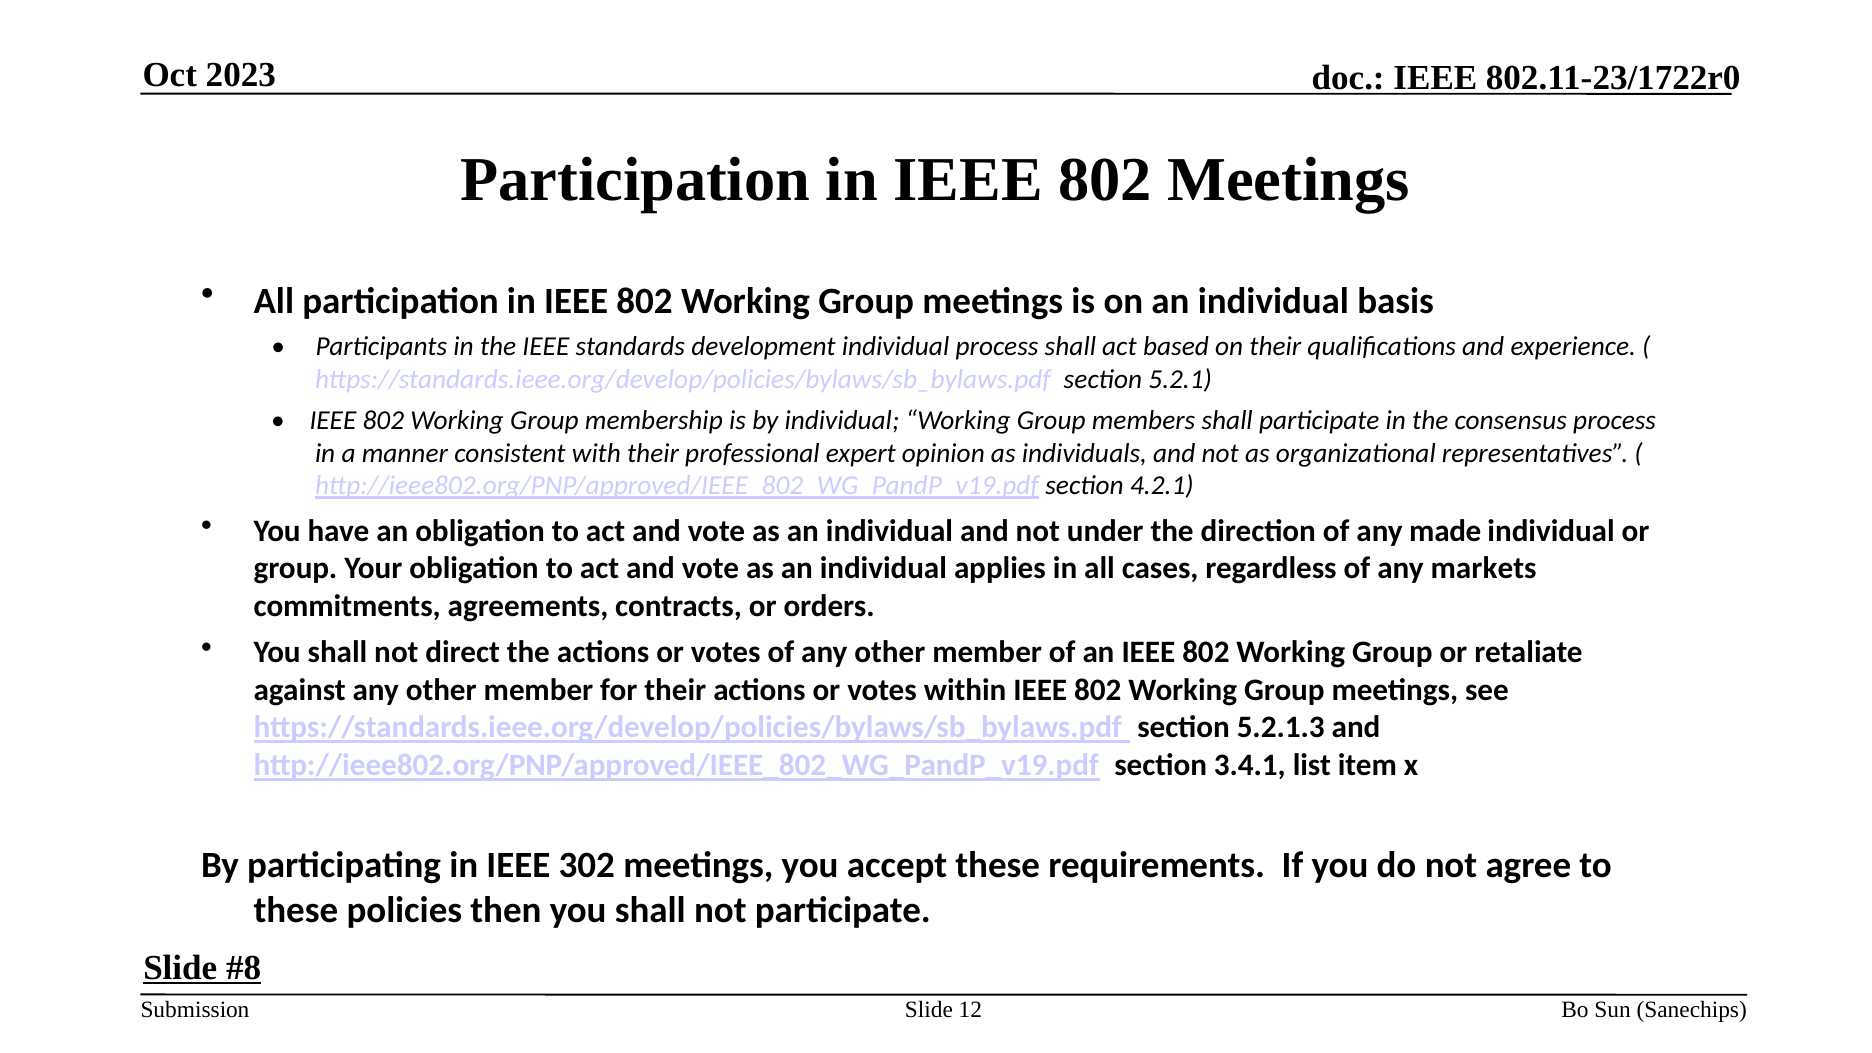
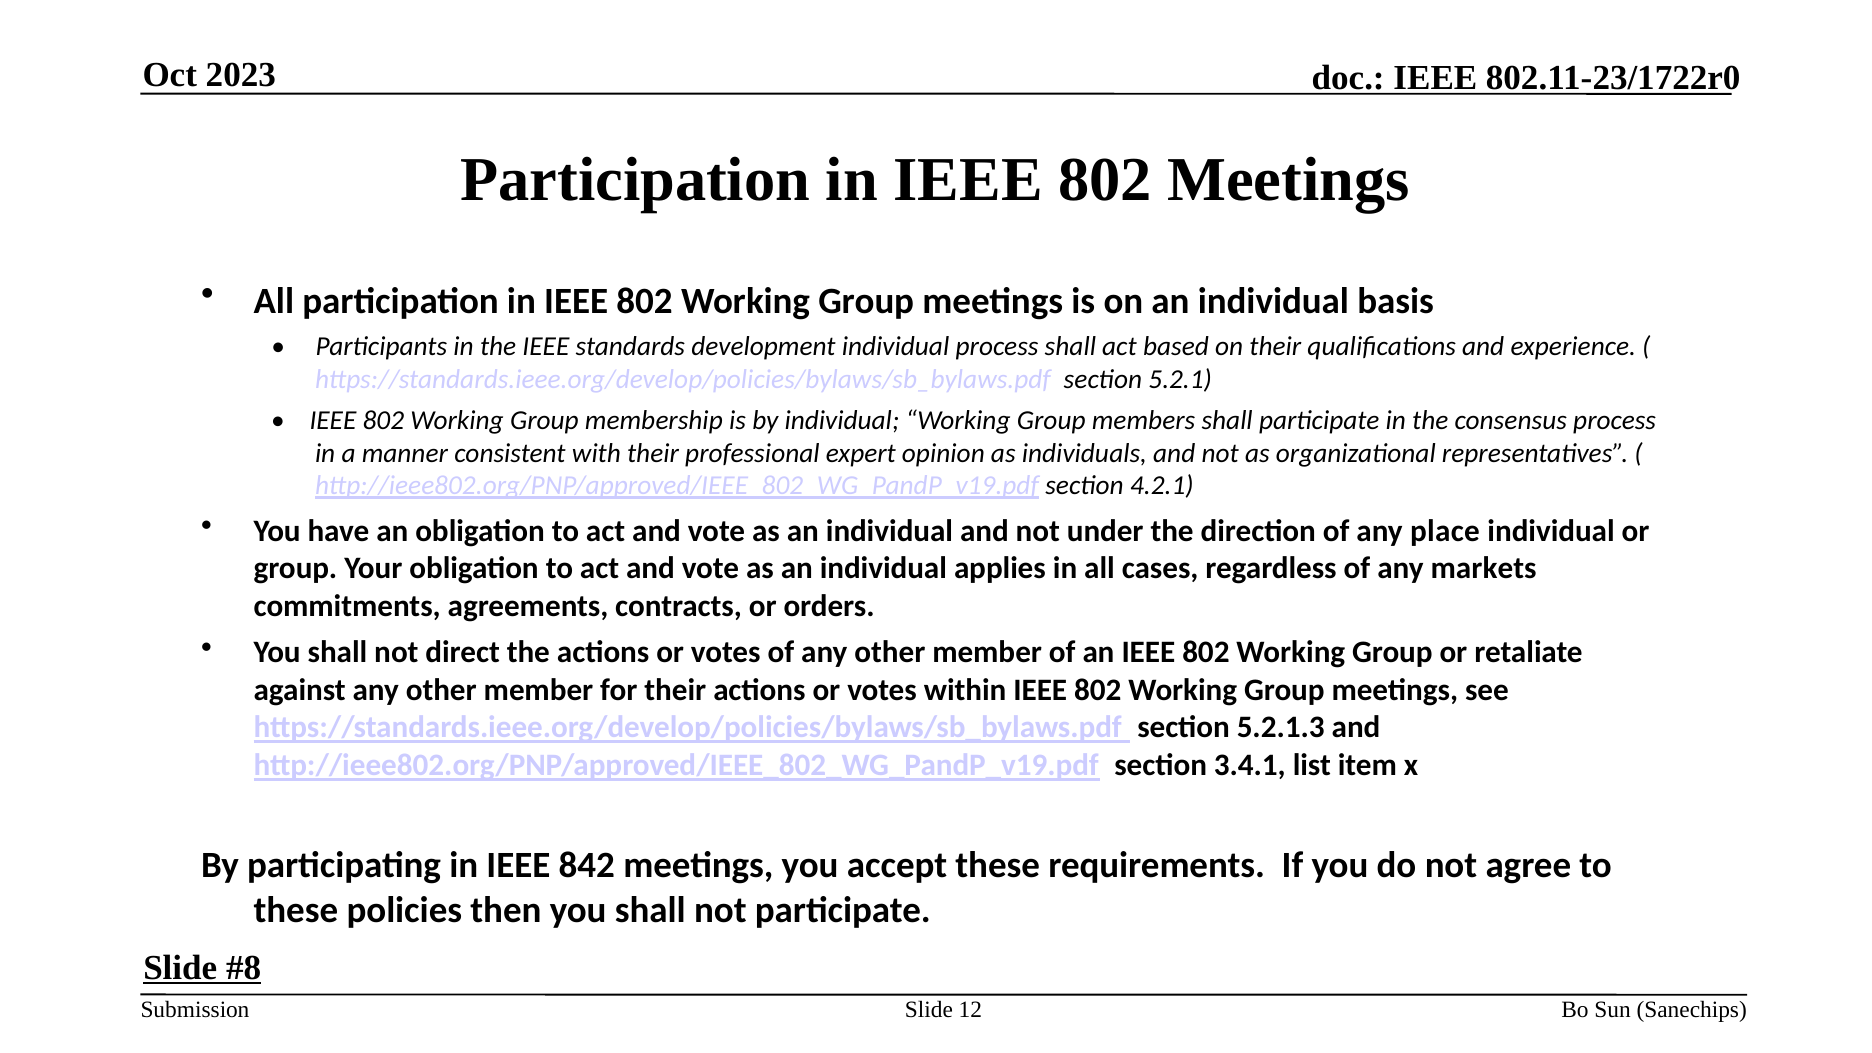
made: made -> place
302: 302 -> 842
